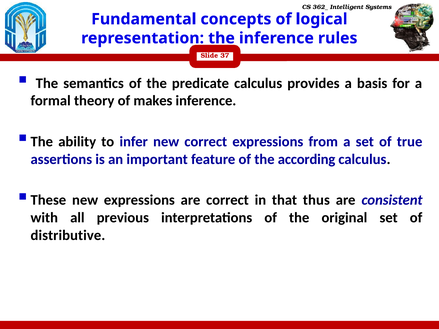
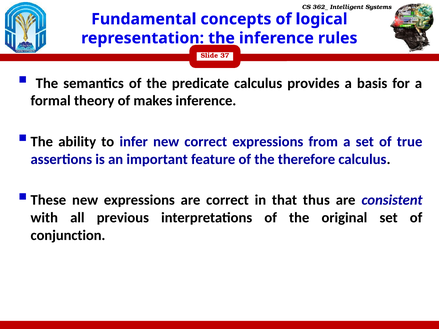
according: according -> therefore
distributive: distributive -> conjunction
